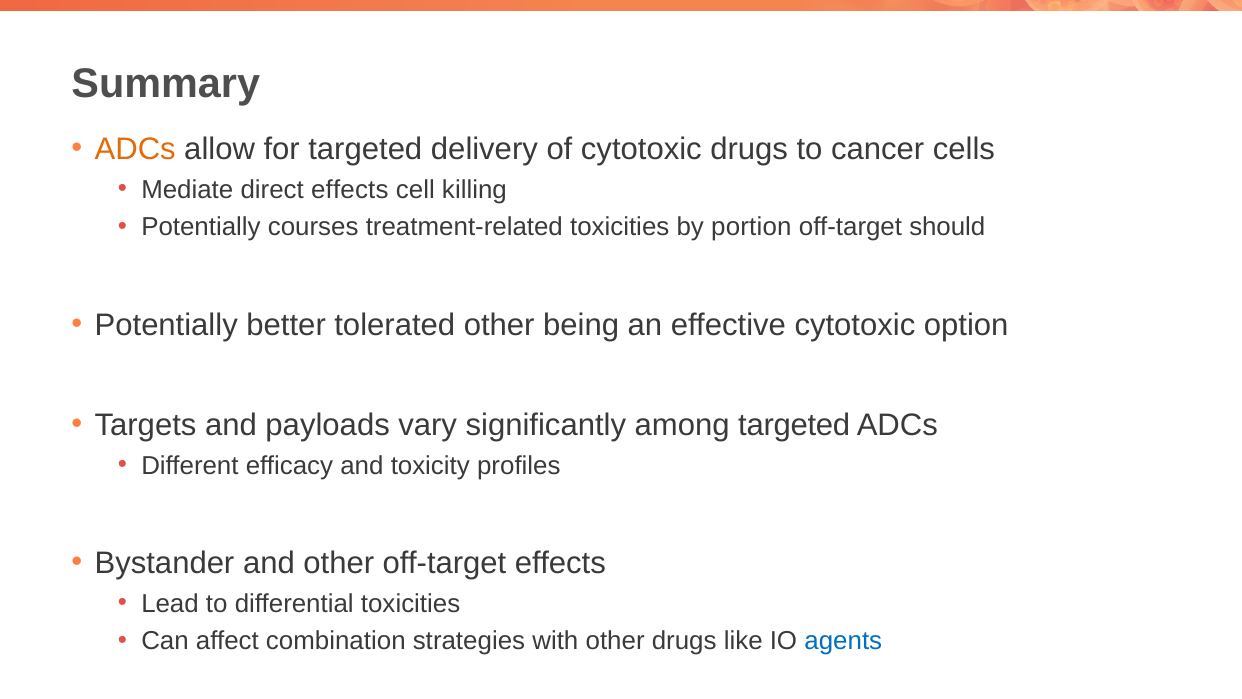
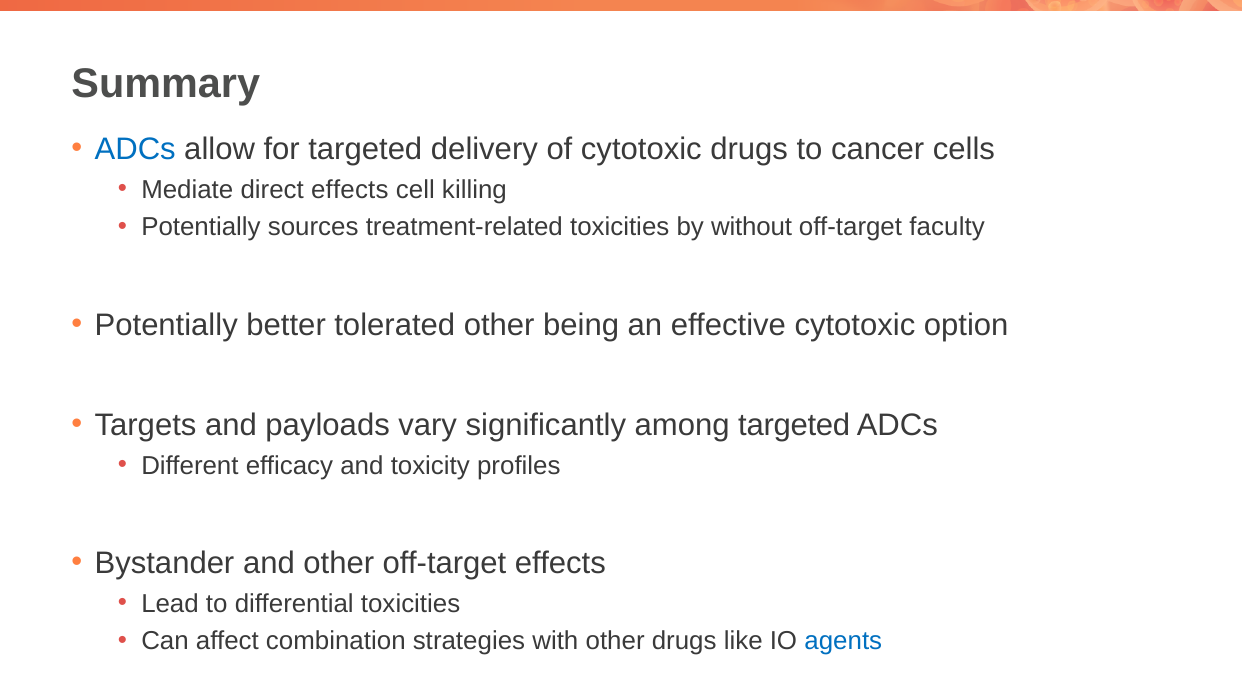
ADCs at (135, 149) colour: orange -> blue
courses: courses -> sources
portion: portion -> without
should: should -> faculty
